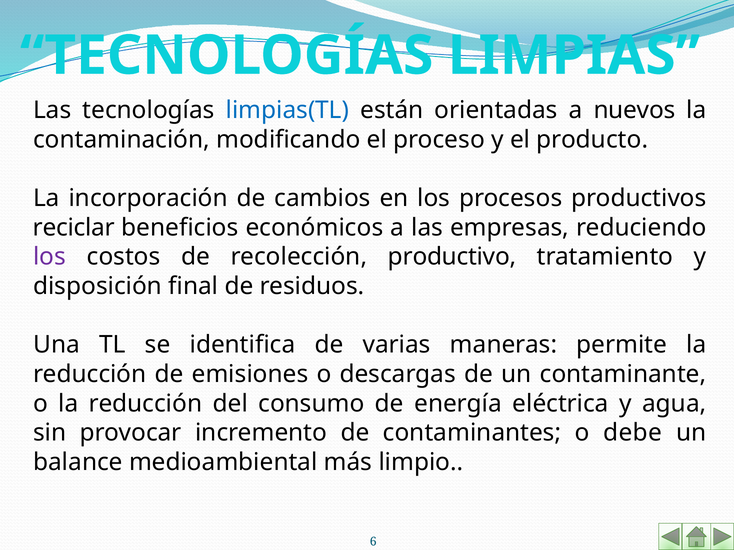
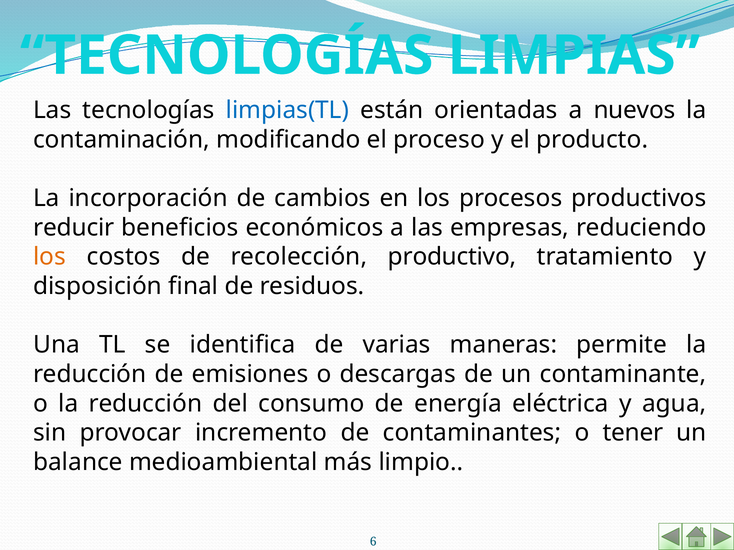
reciclar: reciclar -> reducir
los at (50, 257) colour: purple -> orange
debe: debe -> tener
